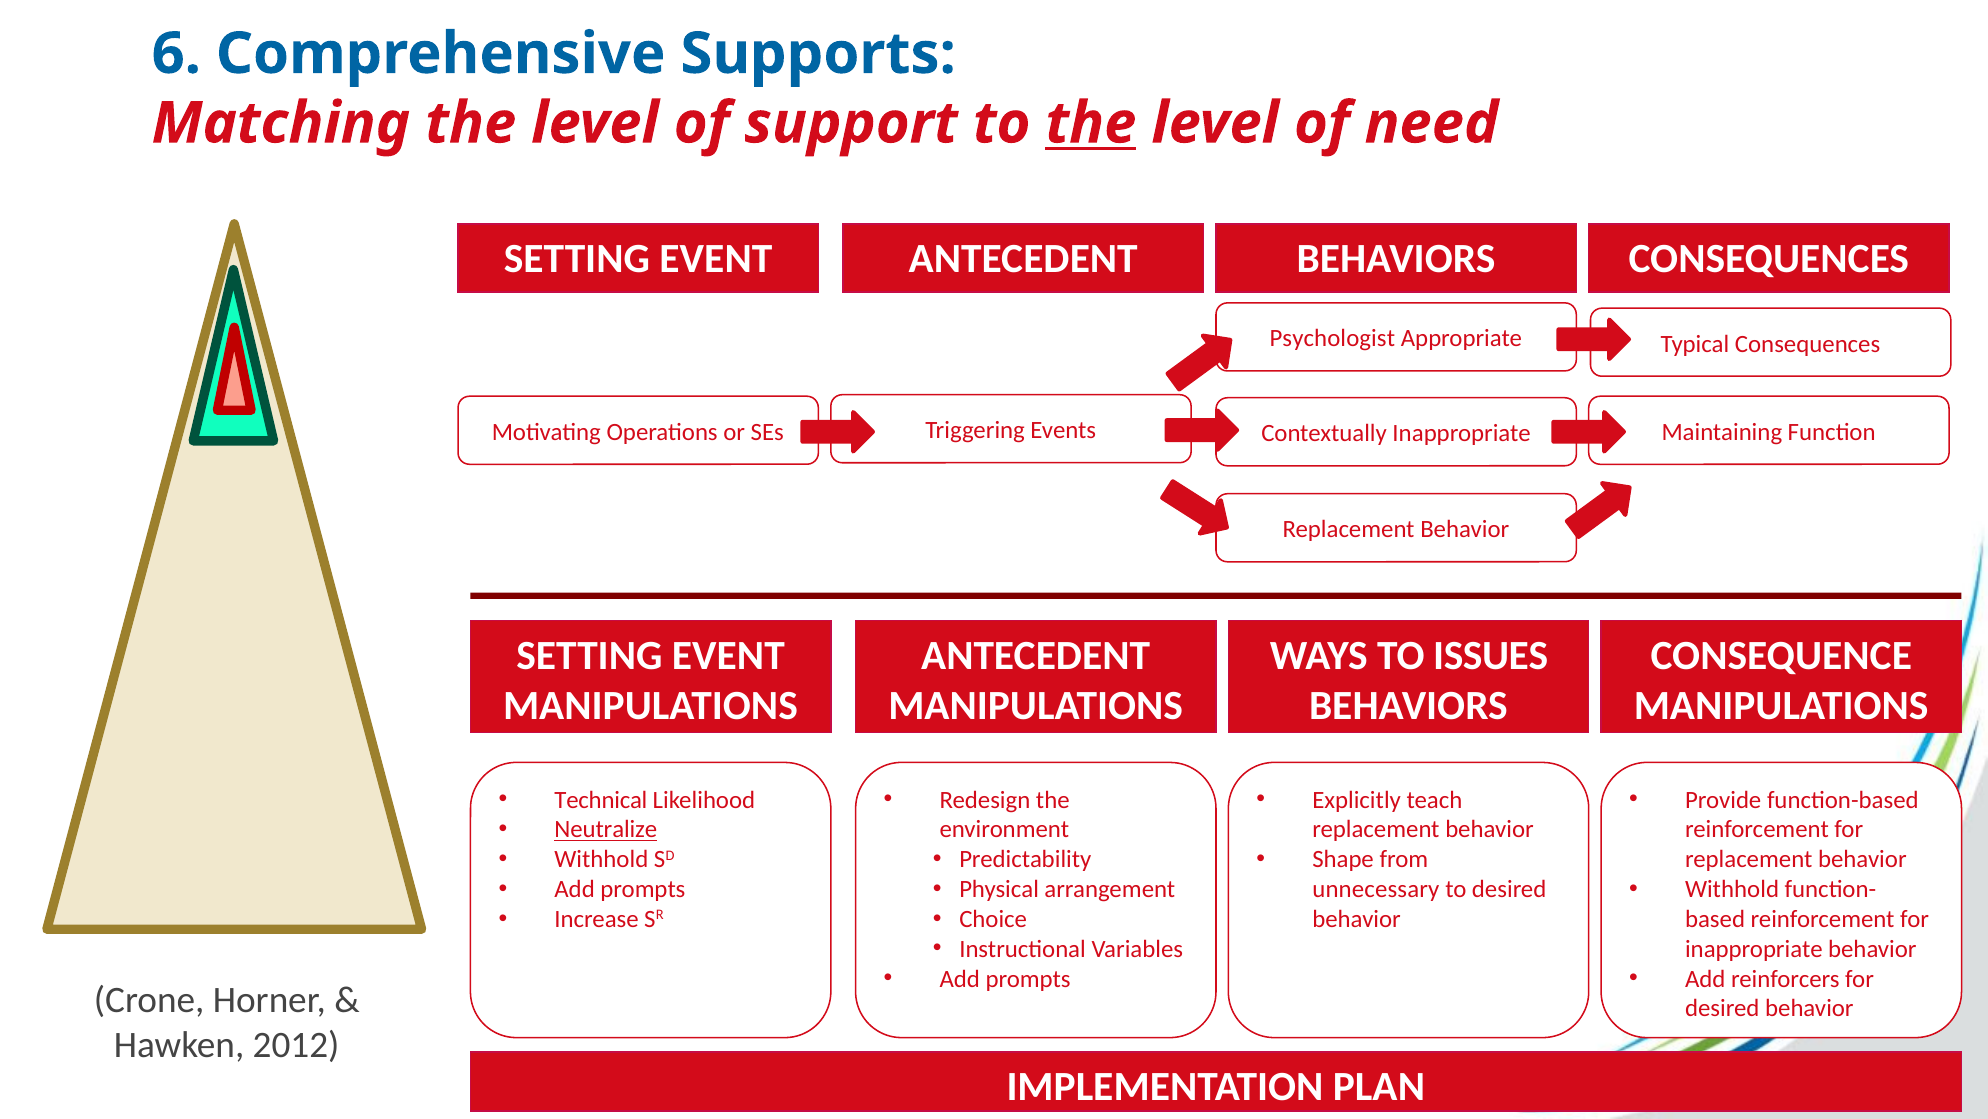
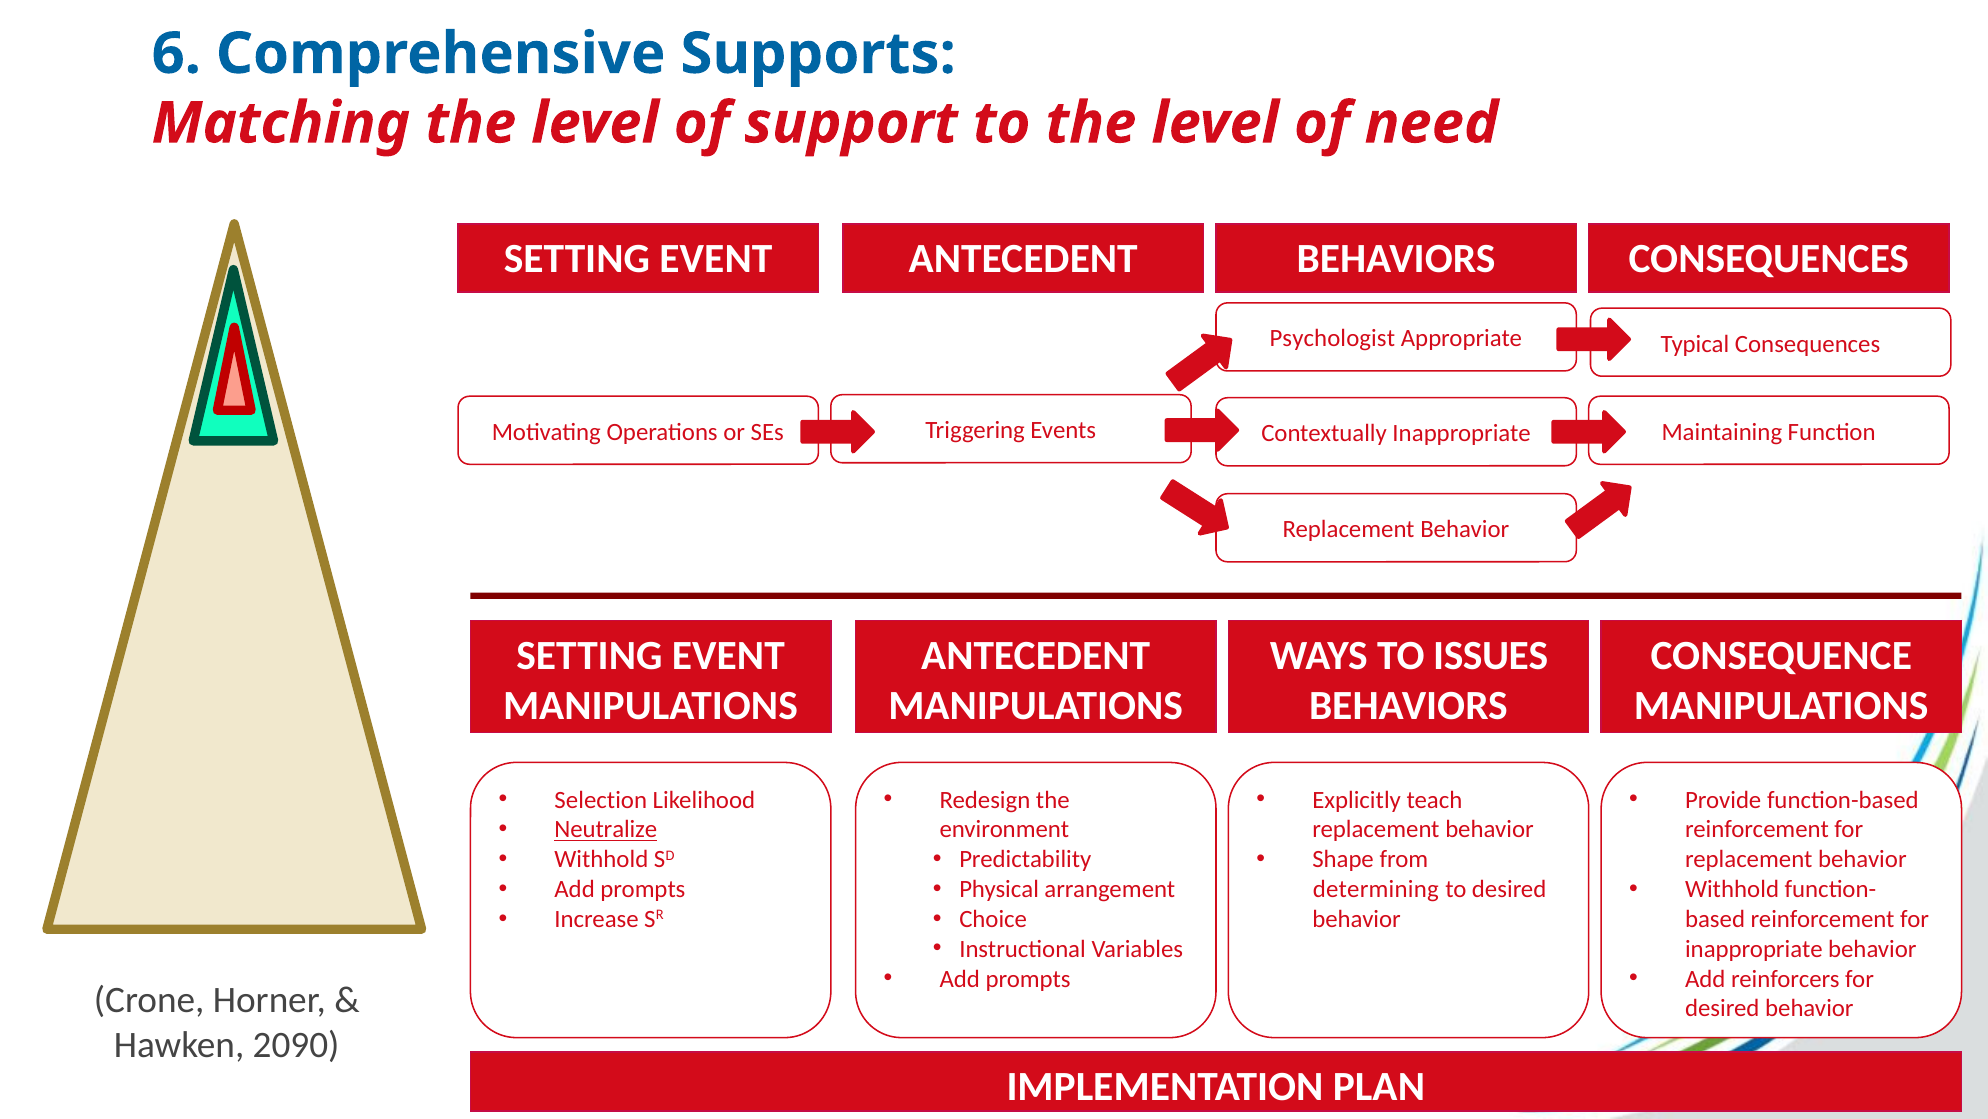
the at (1091, 123) underline: present -> none
Technical: Technical -> Selection
unnecessary: unnecessary -> determining
2012: 2012 -> 2090
